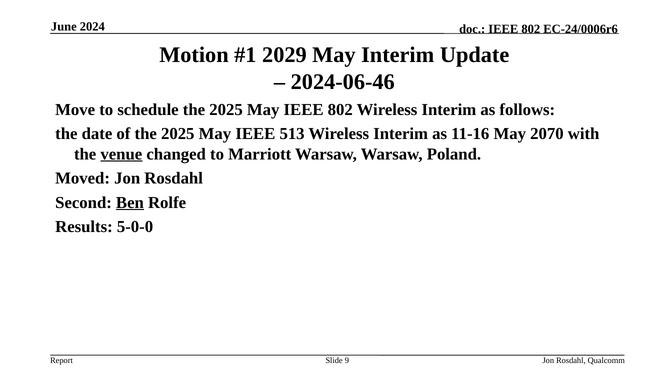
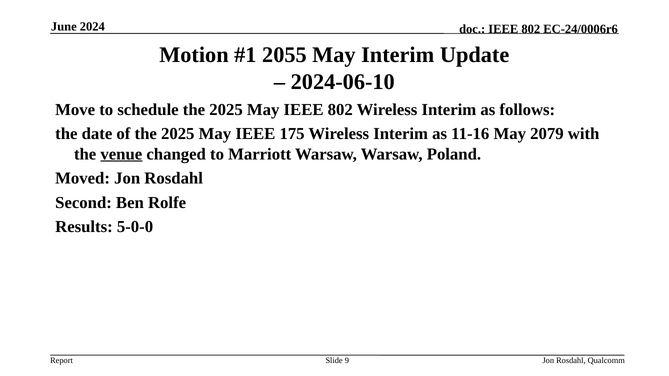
2029: 2029 -> 2055
2024-06-46: 2024-06-46 -> 2024-06-10
513: 513 -> 175
2070: 2070 -> 2079
Ben underline: present -> none
